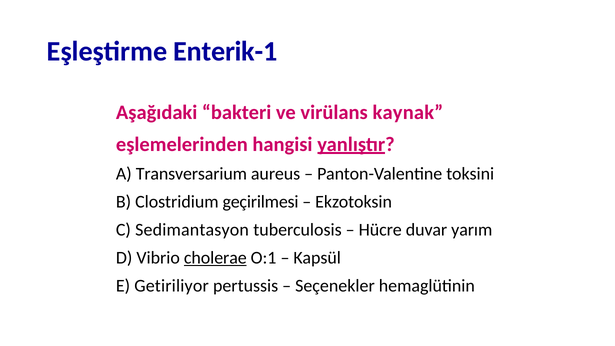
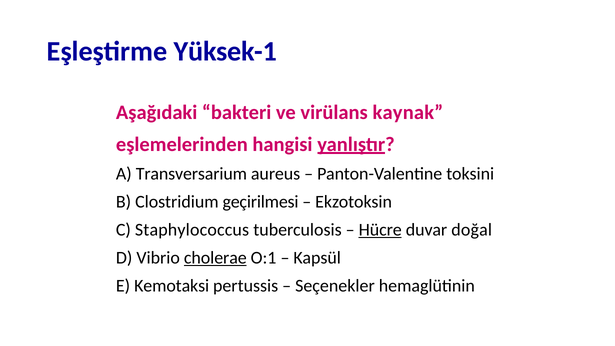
Enterik-1: Enterik-1 -> Yüksek-1
Sedimantasyon: Sedimantasyon -> Staphylococcus
Hücre underline: none -> present
yarım: yarım -> doğal
Getiriliyor: Getiriliyor -> Kemotaksi
